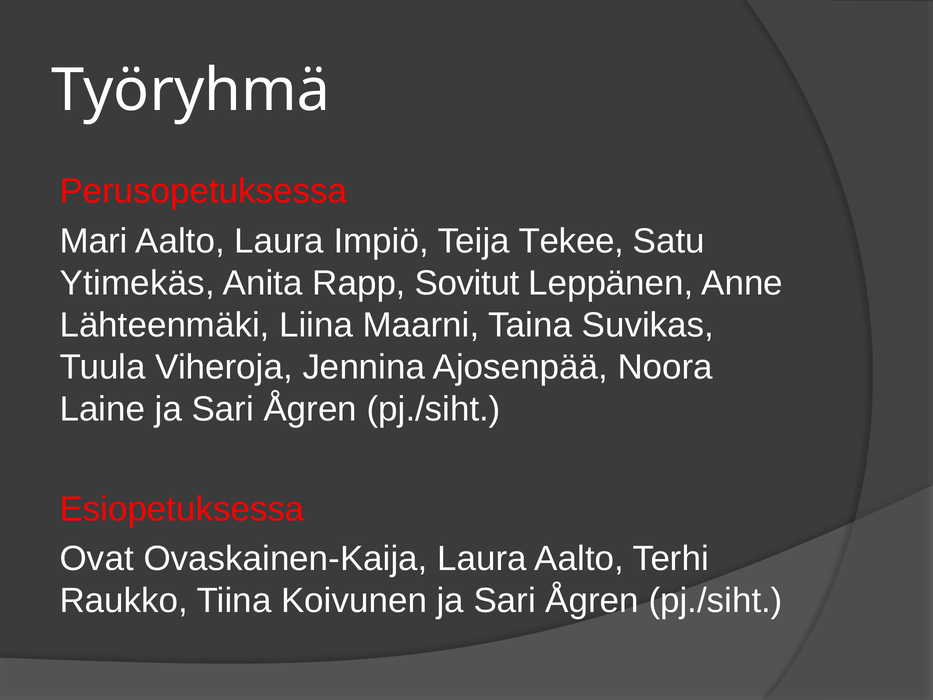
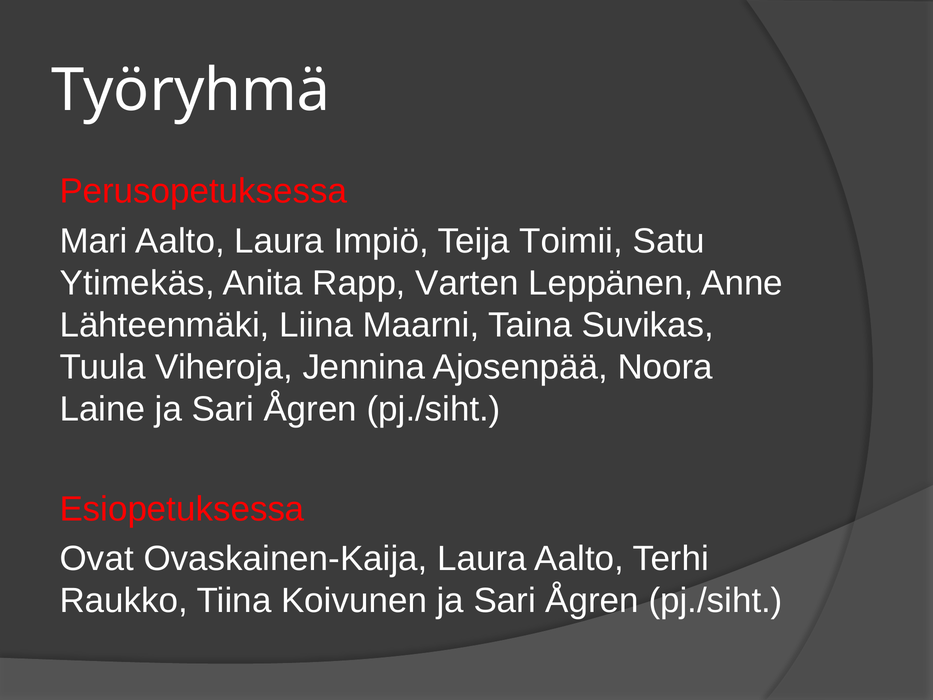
Tekee: Tekee -> Toimii
Sovitut: Sovitut -> Varten
